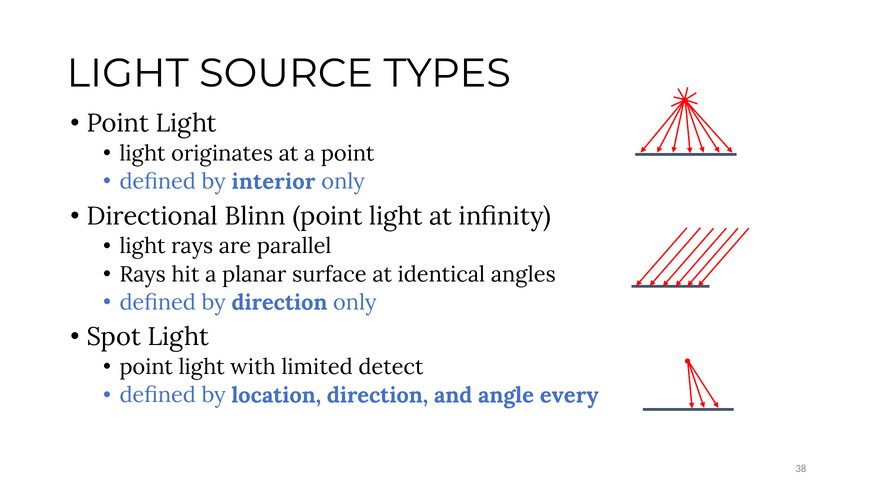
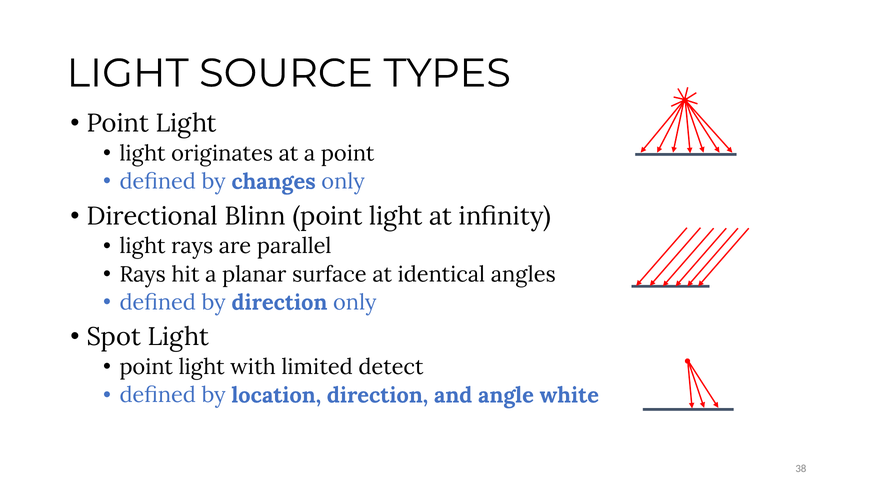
interior: interior -> changes
every: every -> white
